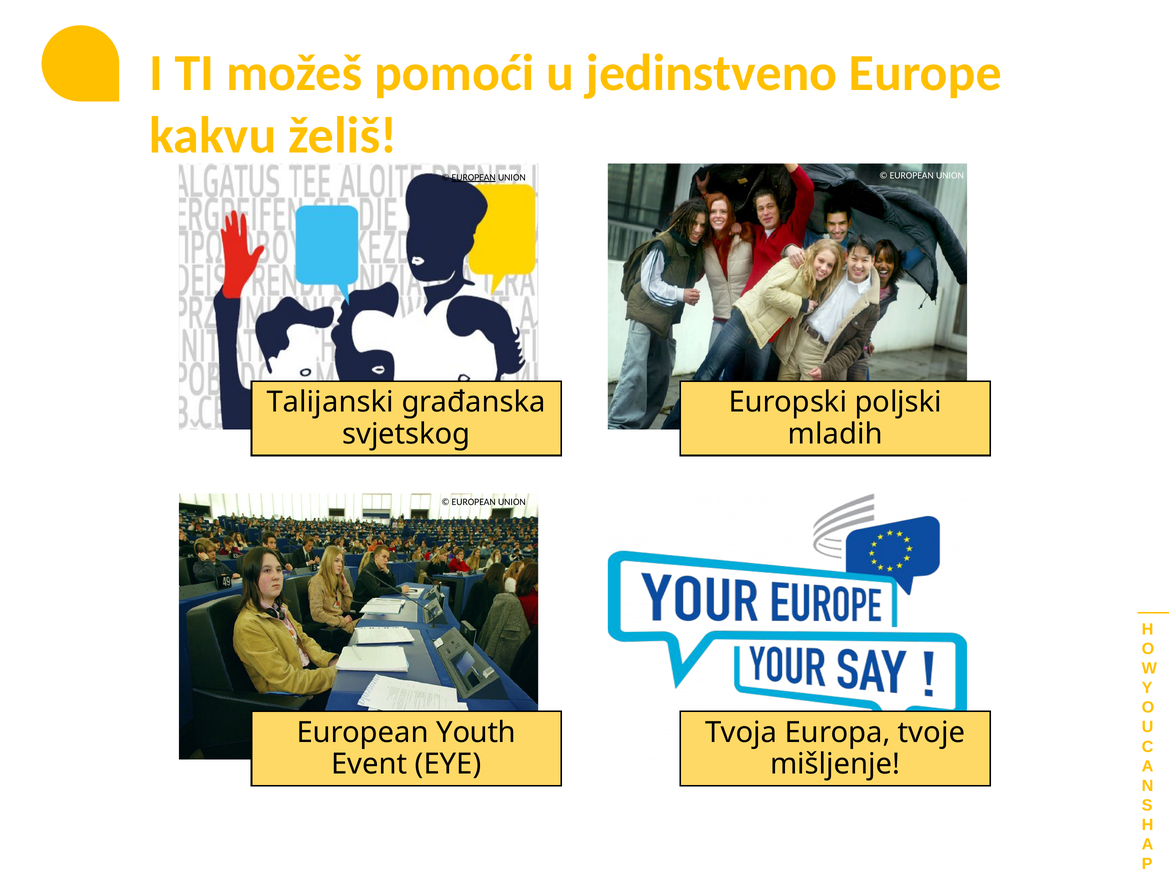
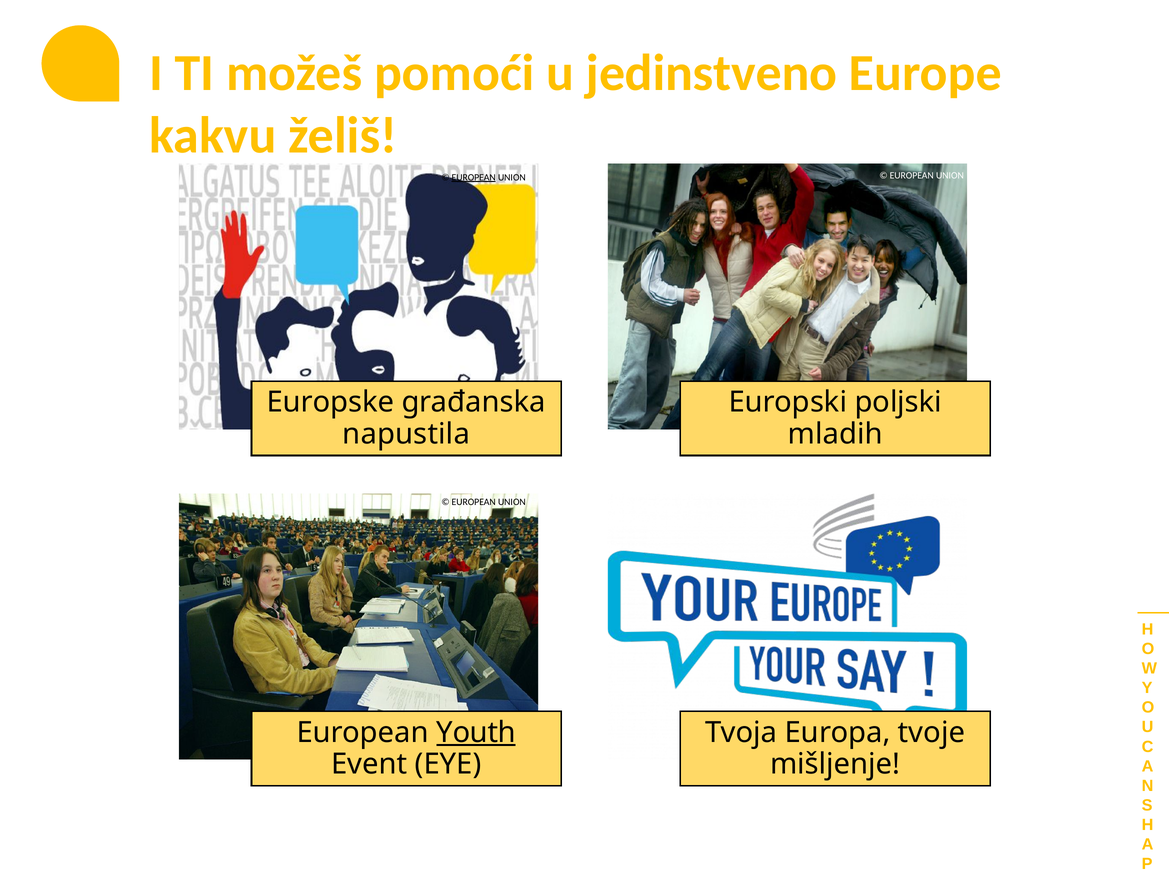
Talijanski: Talijanski -> Europske
svjetskog: svjetskog -> napustila
Youth underline: none -> present
